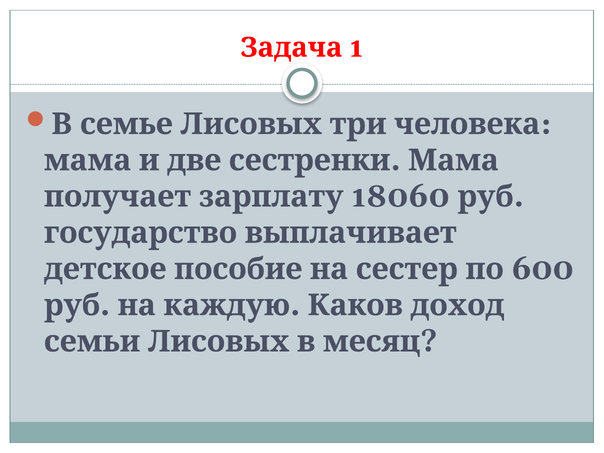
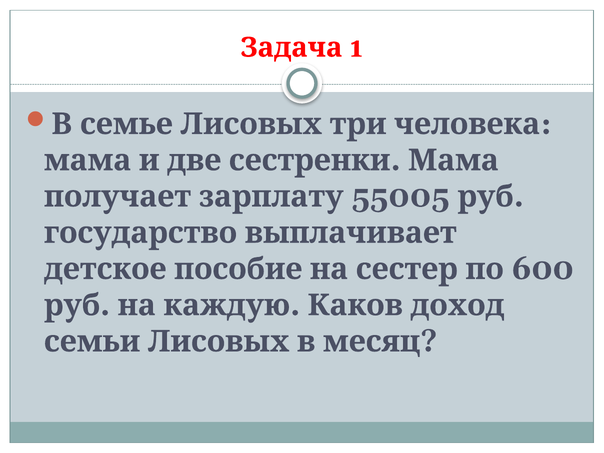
18060: 18060 -> 55005
